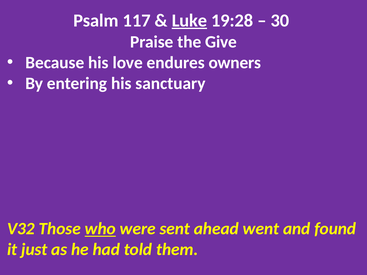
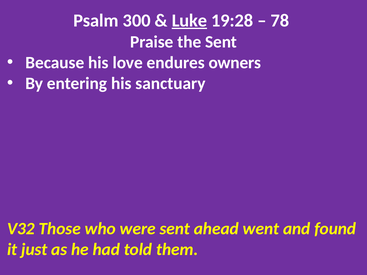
117: 117 -> 300
30: 30 -> 78
the Give: Give -> Sent
who underline: present -> none
